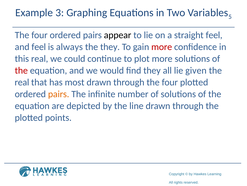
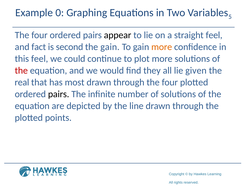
3: 3 -> 0
and feel: feel -> fact
always: always -> second
the they: they -> gain
more at (162, 47) colour: red -> orange
this real: real -> feel
pairs at (59, 94) colour: orange -> black
